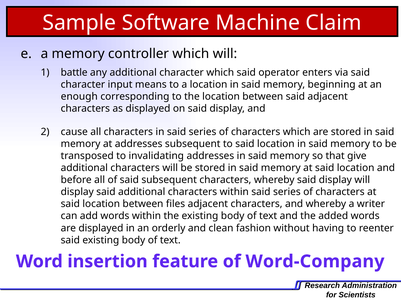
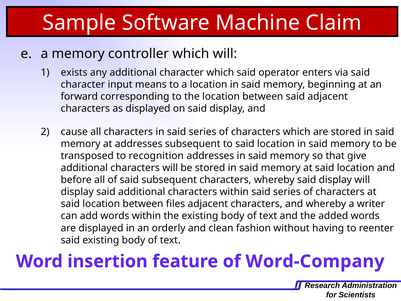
battle: battle -> exists
enough: enough -> forward
invalidating: invalidating -> recognition
